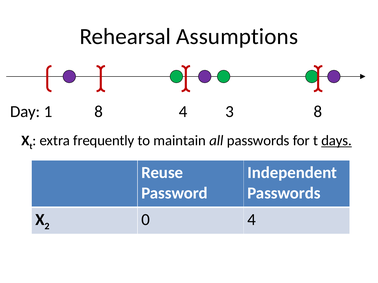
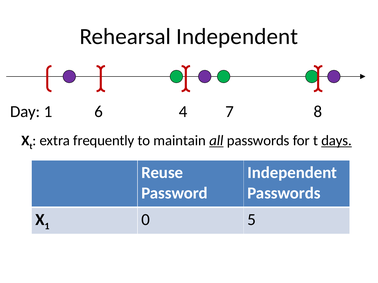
Rehearsal Assumptions: Assumptions -> Independent
1 8: 8 -> 6
3: 3 -> 7
all underline: none -> present
2 at (47, 226): 2 -> 1
0 4: 4 -> 5
